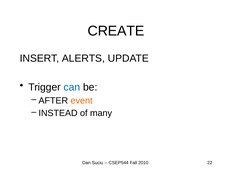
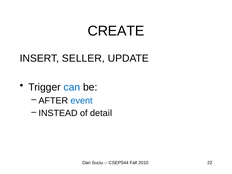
ALERTS: ALERTS -> SELLER
event colour: orange -> blue
many: many -> detail
